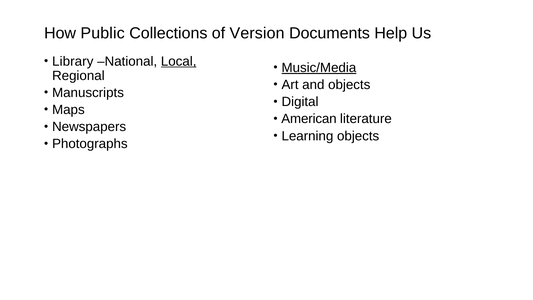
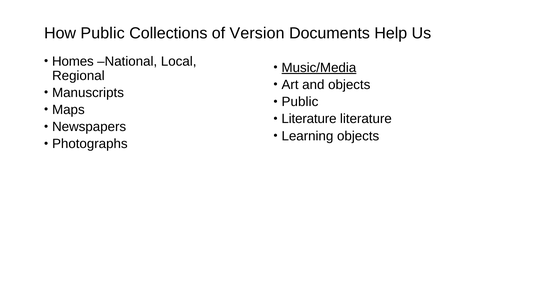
Library: Library -> Homes
Local underline: present -> none
Digital at (300, 102): Digital -> Public
American at (309, 119): American -> Literature
